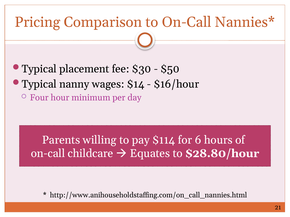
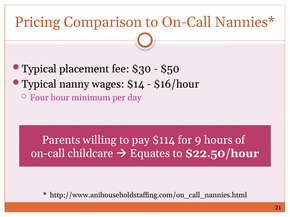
6: 6 -> 9
$28.80/hour: $28.80/hour -> $22.50/hour
